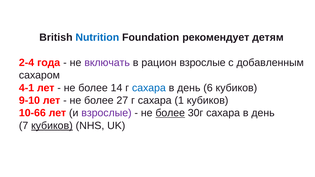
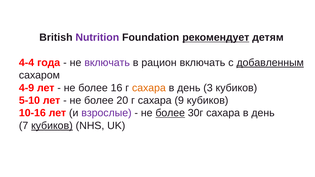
Nutrition colour: blue -> purple
рекомендует underline: none -> present
2-4: 2-4 -> 4-4
рацион взрослые: взрослые -> включать
добавленным underline: none -> present
4-1: 4-1 -> 4-9
14: 14 -> 16
сахара at (149, 88) colour: blue -> orange
6: 6 -> 3
9-10: 9-10 -> 5-10
27: 27 -> 20
1: 1 -> 9
10-66: 10-66 -> 10-16
